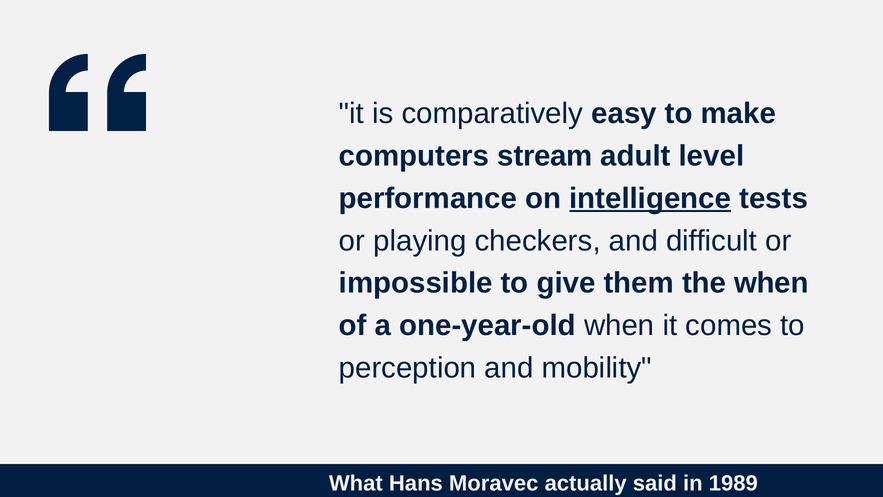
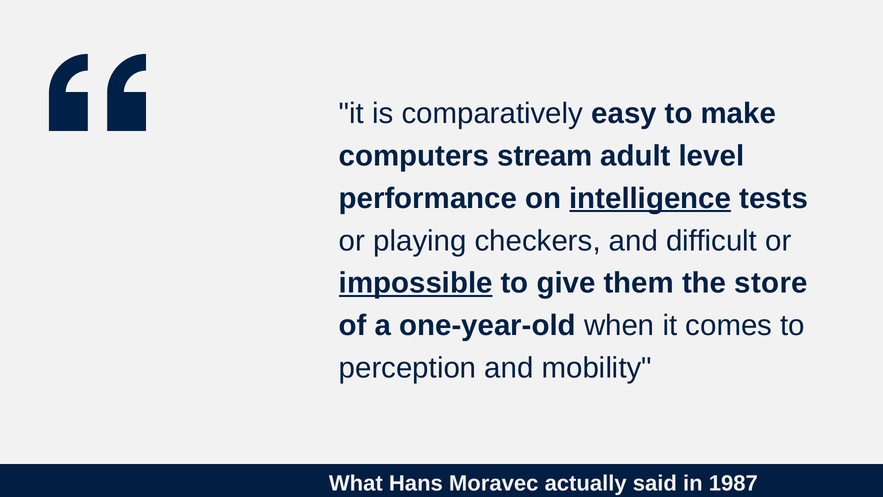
impossible underline: none -> present
the when: when -> store
1989: 1989 -> 1987
